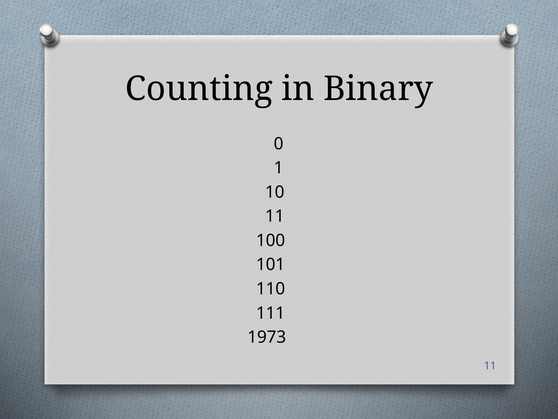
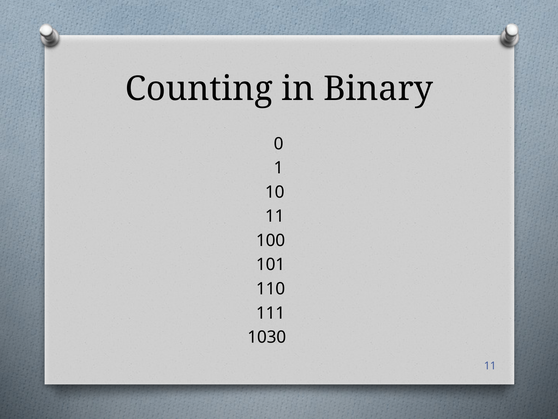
1973: 1973 -> 1030
